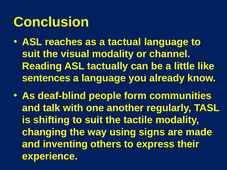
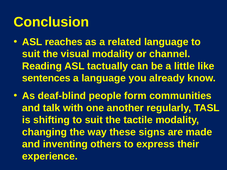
tactual: tactual -> related
using: using -> these
